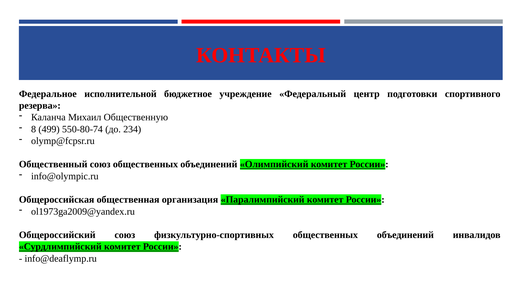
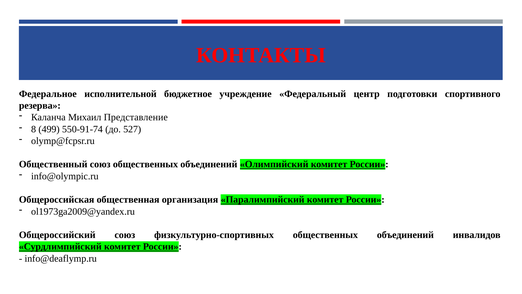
Общественную: Общественную -> Представление
550-80-74: 550-80-74 -> 550-91-74
234: 234 -> 527
